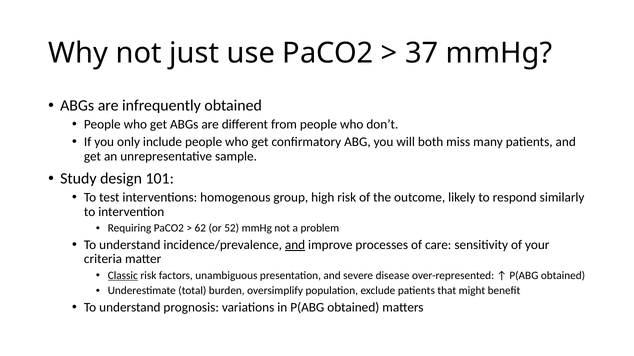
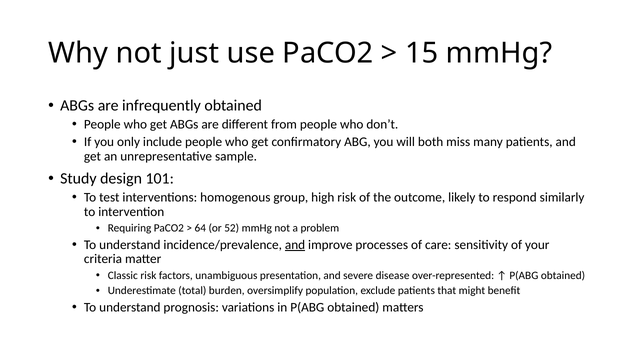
37: 37 -> 15
62: 62 -> 64
Classic underline: present -> none
